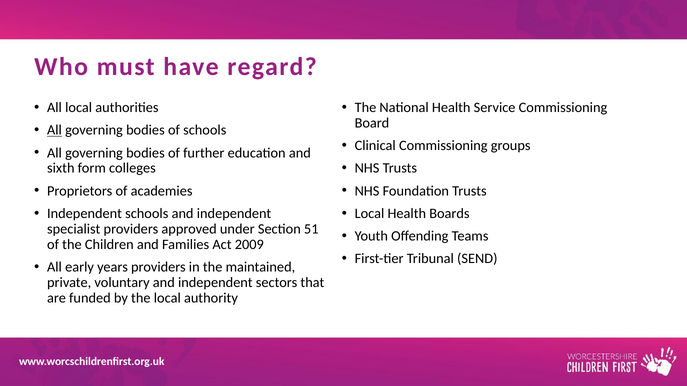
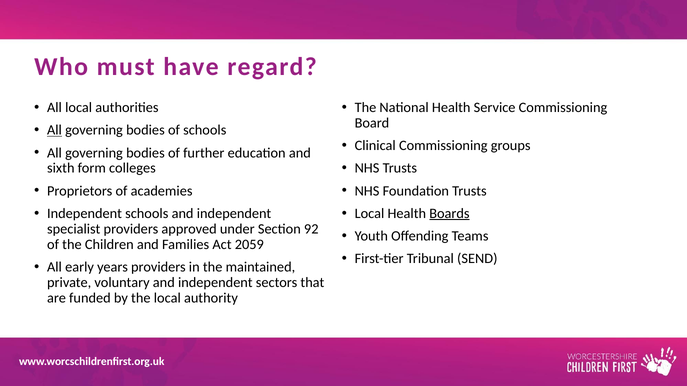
Boards underline: none -> present
51: 51 -> 92
2009: 2009 -> 2059
